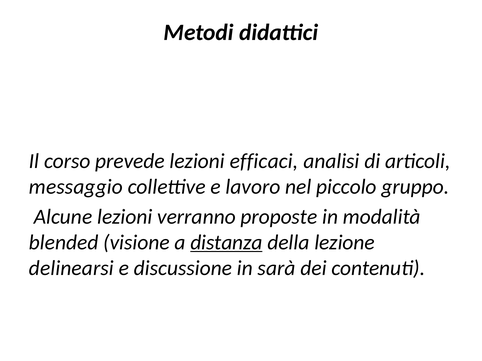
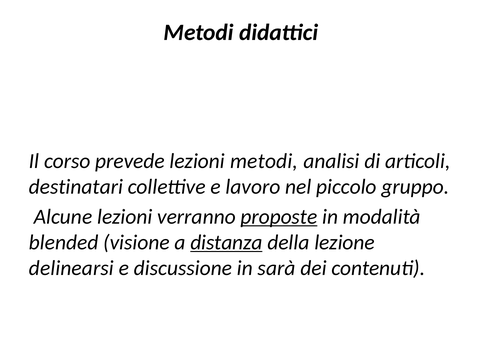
lezioni efficaci: efficaci -> metodi
messaggio: messaggio -> destinatari
proposte underline: none -> present
